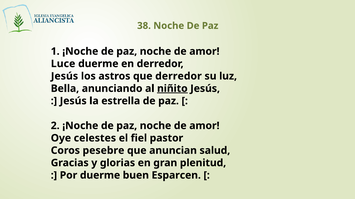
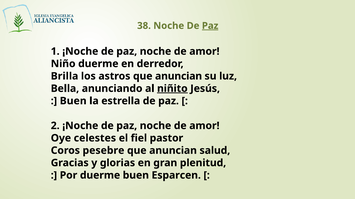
Paz at (210, 26) underline: none -> present
Luce: Luce -> Niño
Jesús at (65, 76): Jesús -> Brilla
astros que derredor: derredor -> anuncian
Jesús at (73, 101): Jesús -> Buen
